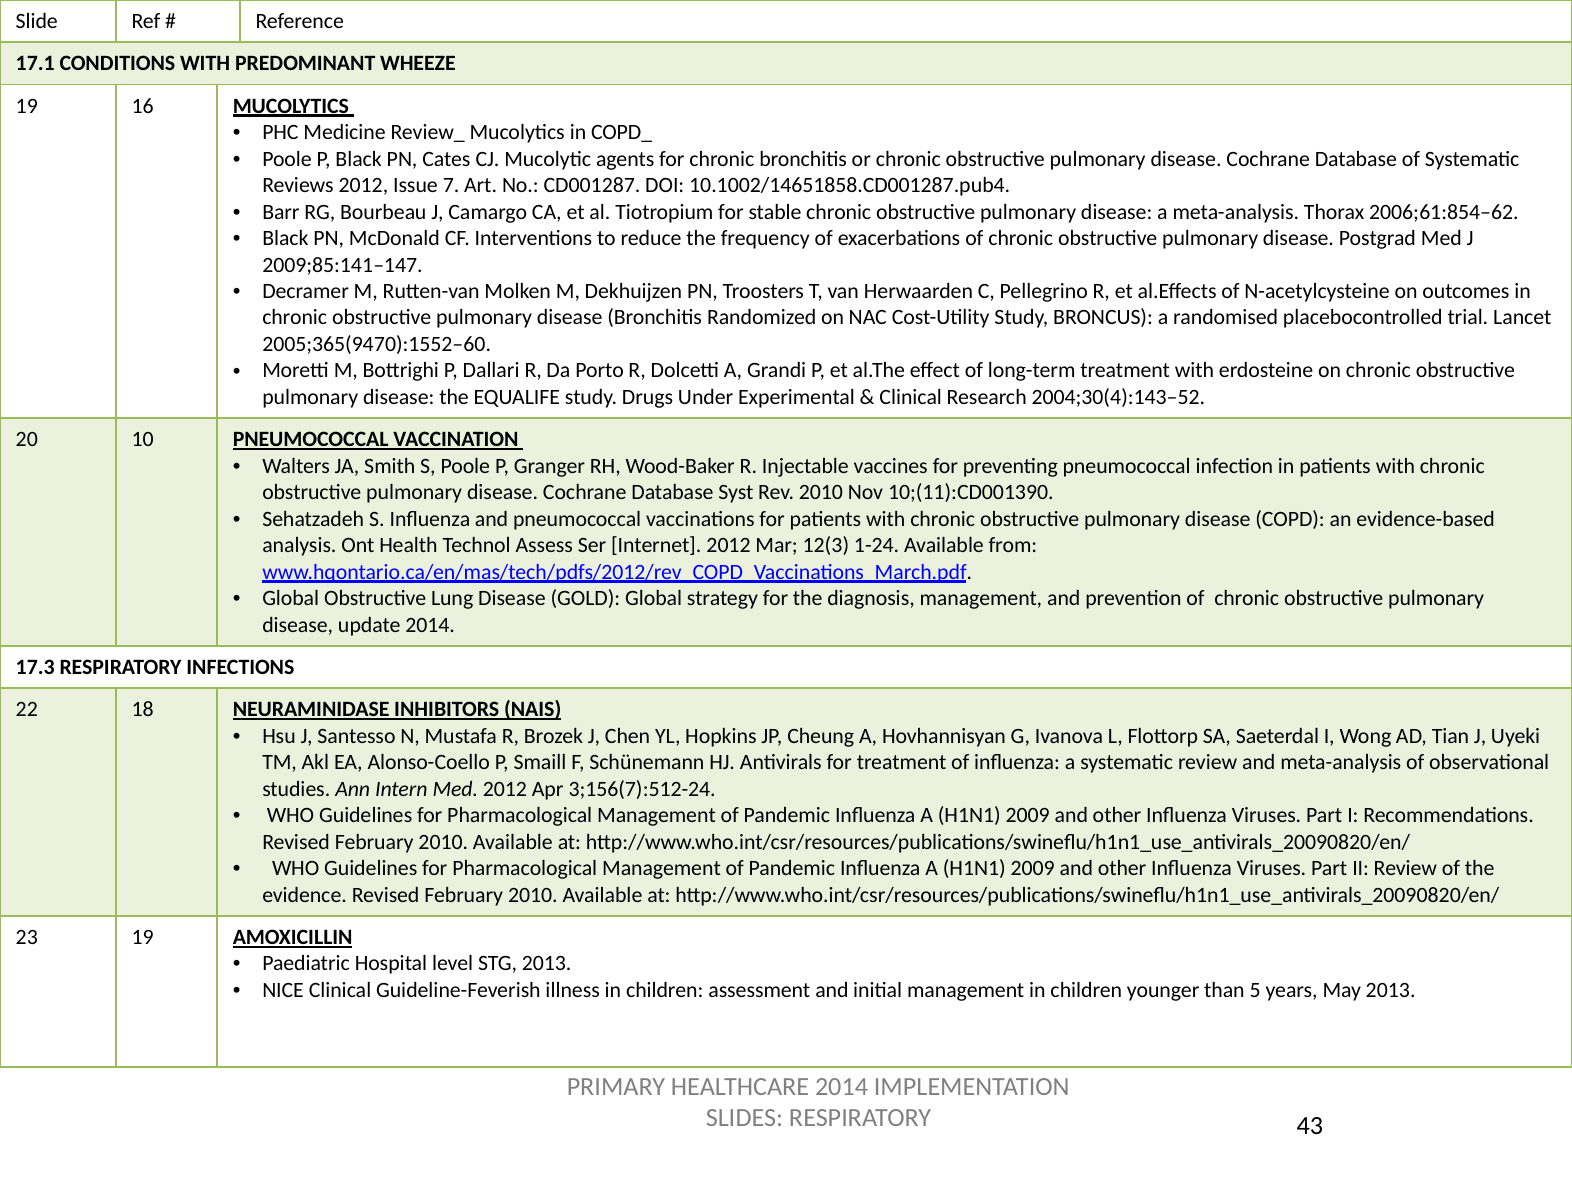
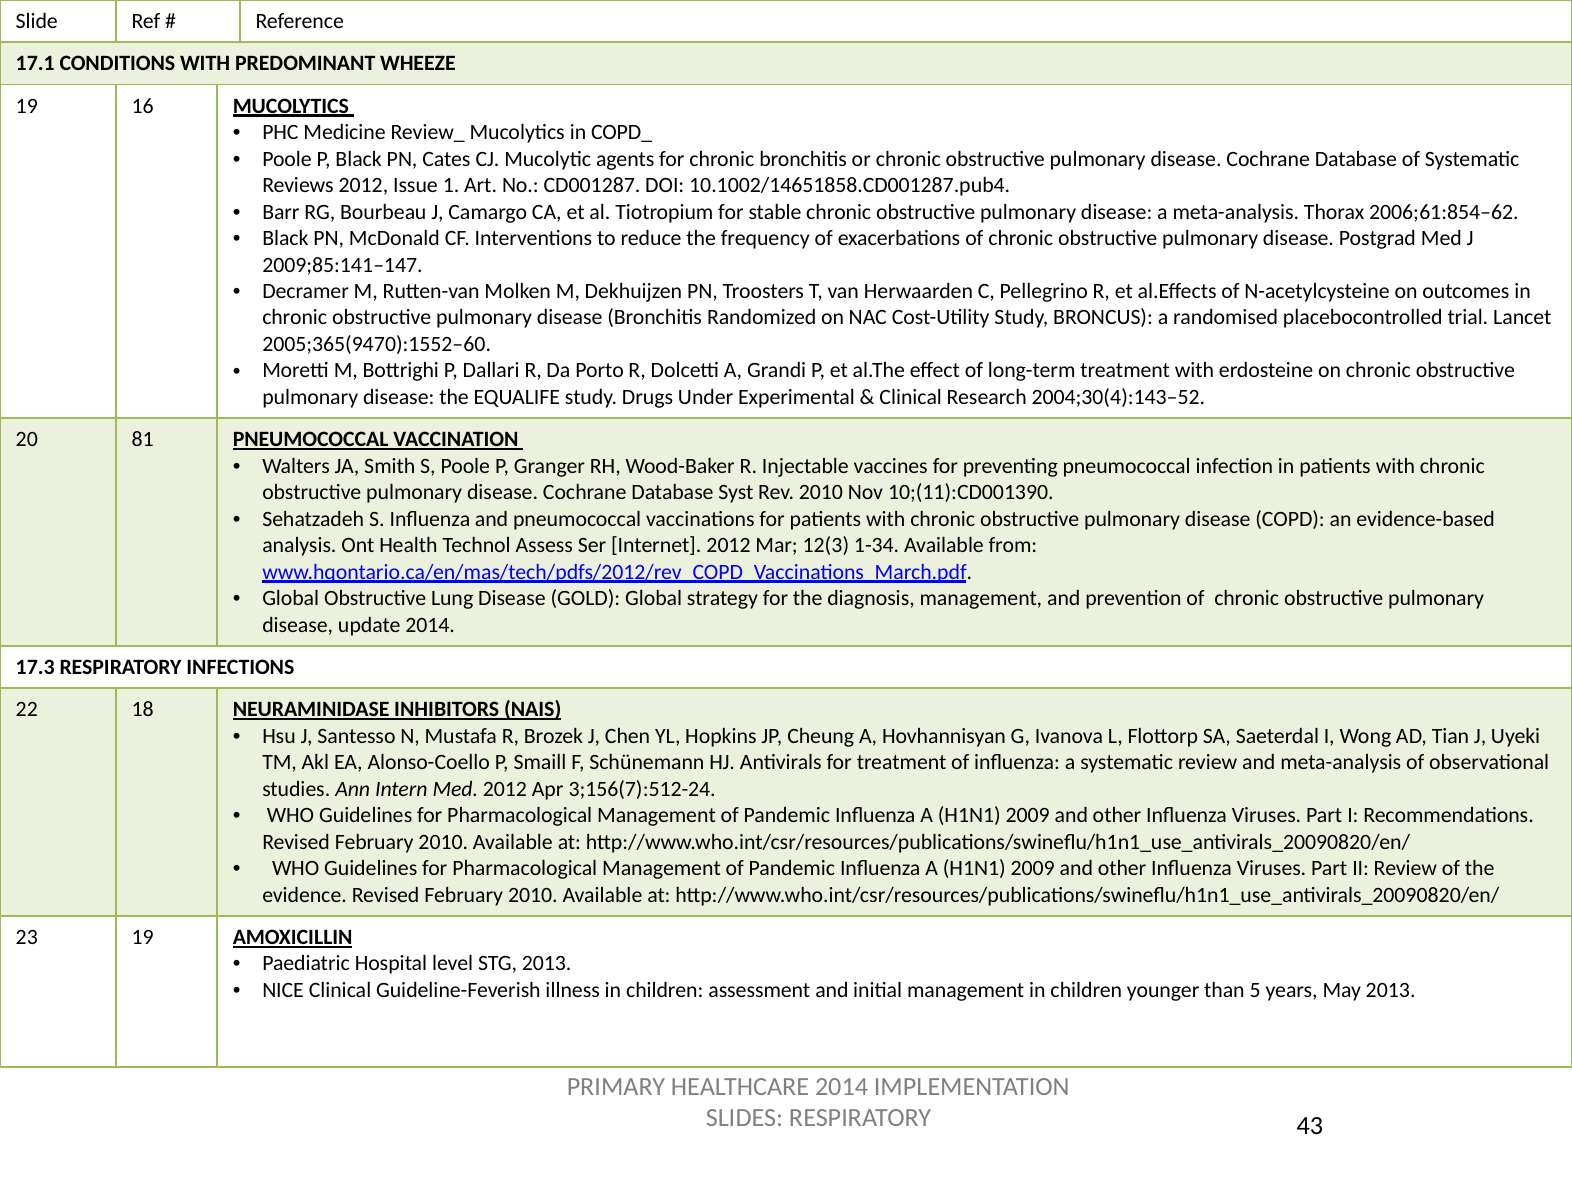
7: 7 -> 1
10: 10 -> 81
1-24: 1-24 -> 1-34
